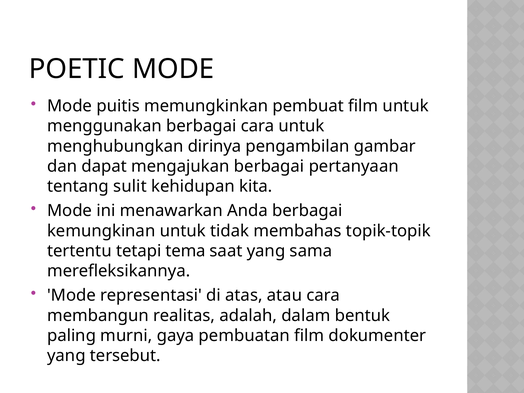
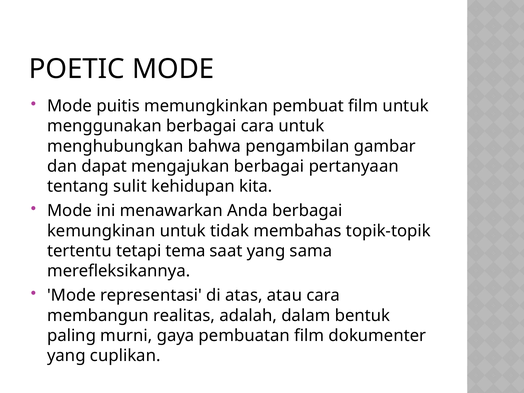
dirinya: dirinya -> bahwa
tersebut: tersebut -> cuplikan
